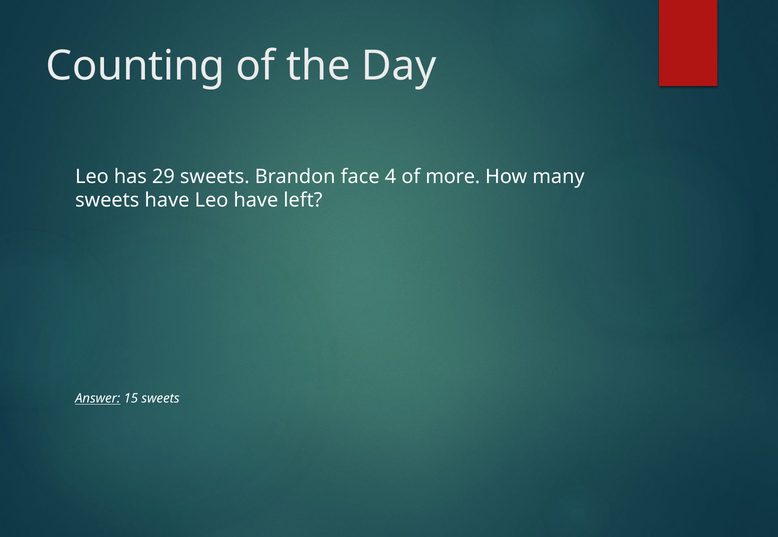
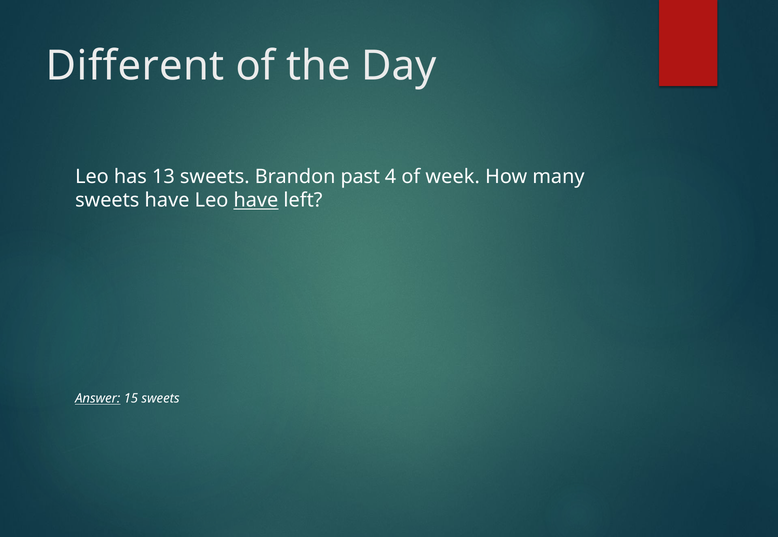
Counting: Counting -> Different
29: 29 -> 13
face: face -> past
more: more -> week
have at (256, 200) underline: none -> present
